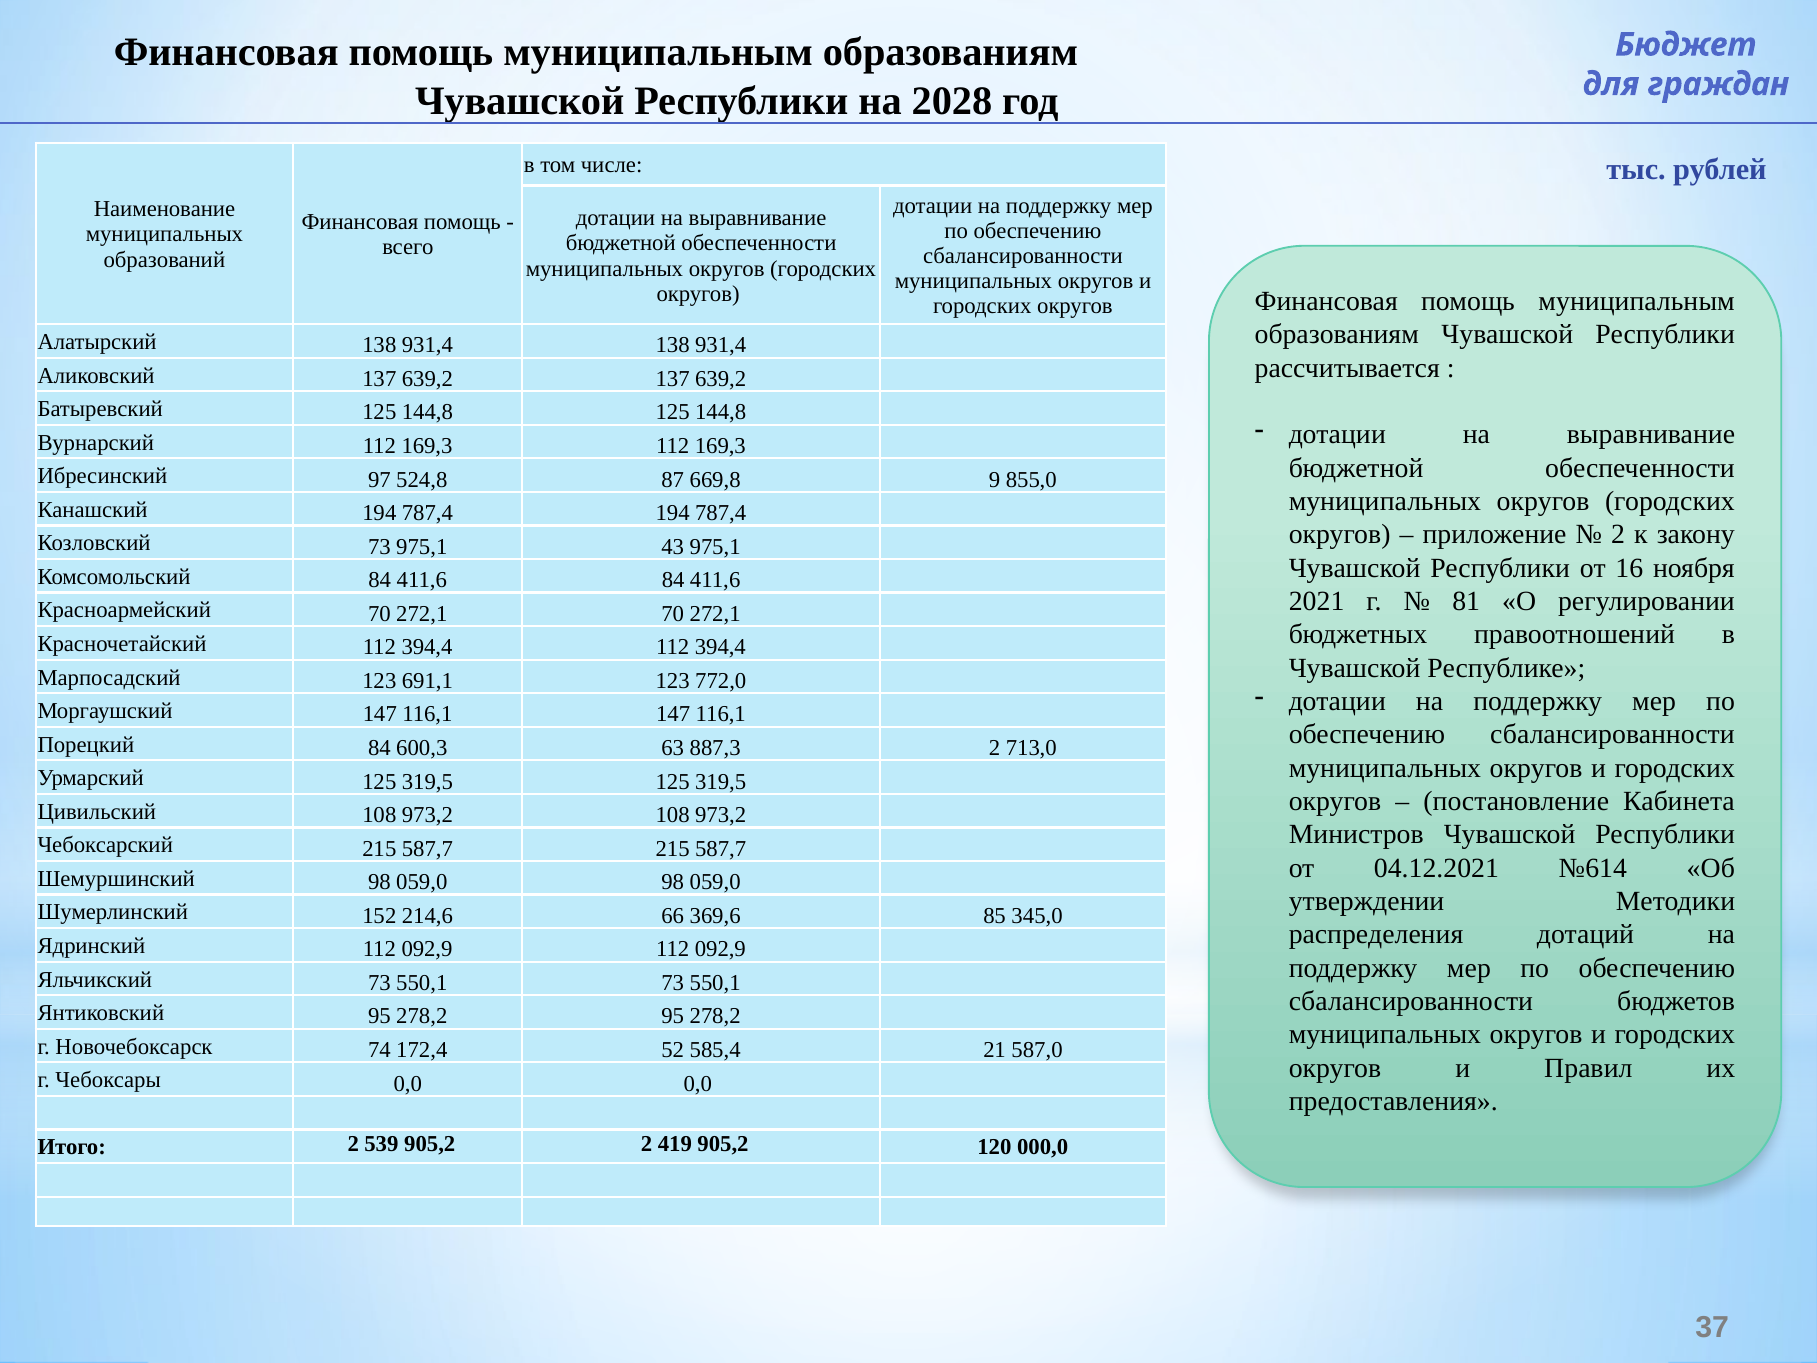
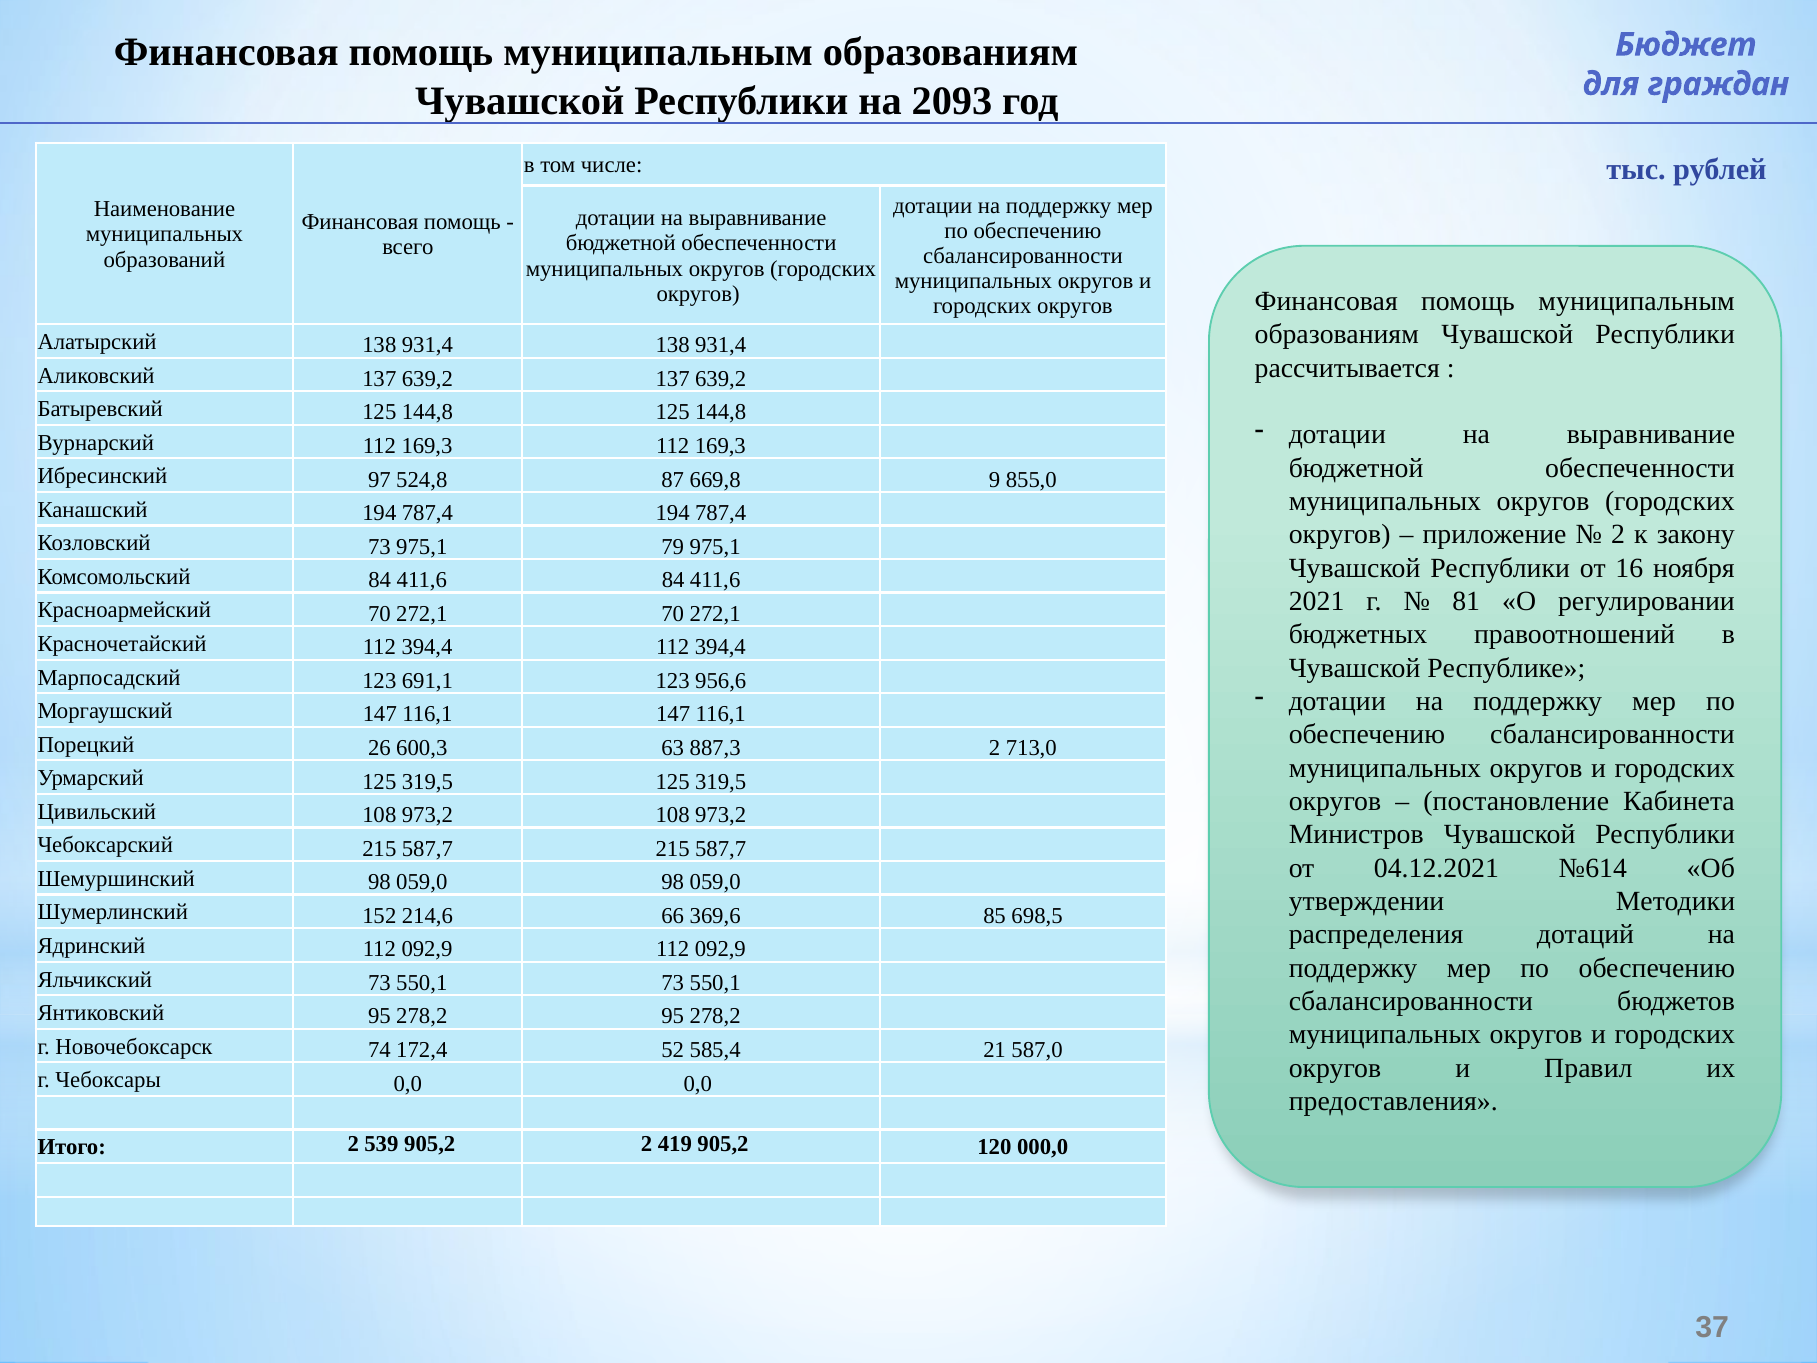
2028: 2028 -> 2093
43: 43 -> 79
772,0: 772,0 -> 956,6
Порецкий 84: 84 -> 26
345,0: 345,0 -> 698,5
